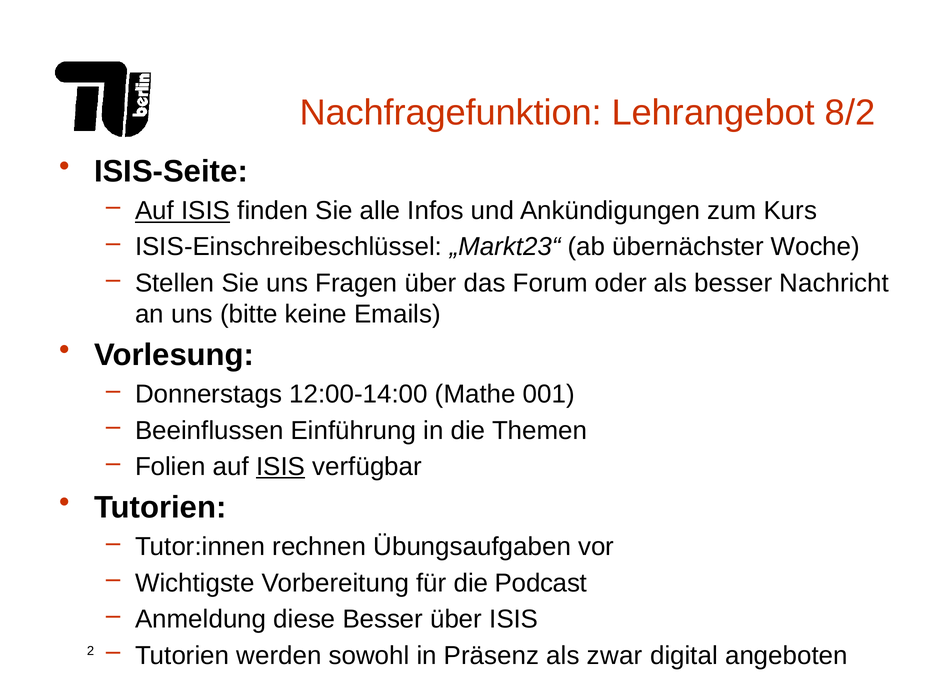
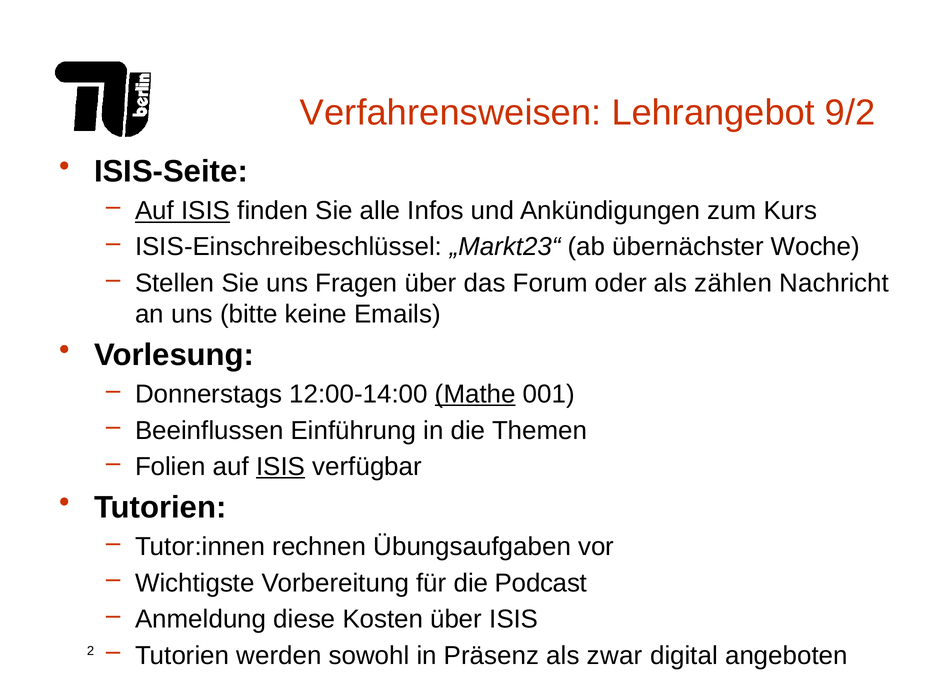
Nachfragefunktion: Nachfragefunktion -> Verfahrensweisen
8/2: 8/2 -> 9/2
als besser: besser -> zählen
Mathe underline: none -> present
diese Besser: Besser -> Kosten
